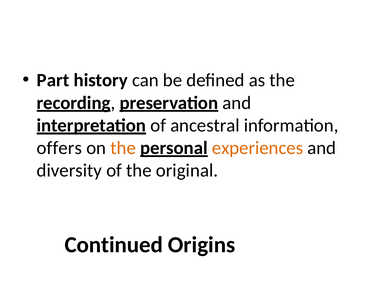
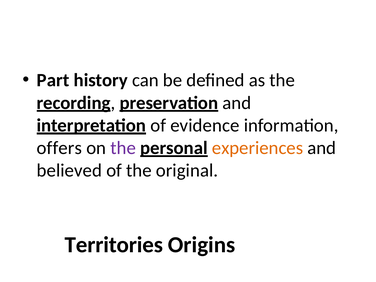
ancestral: ancestral -> evidence
the at (123, 148) colour: orange -> purple
diversity: diversity -> believed
Continued: Continued -> Territories
